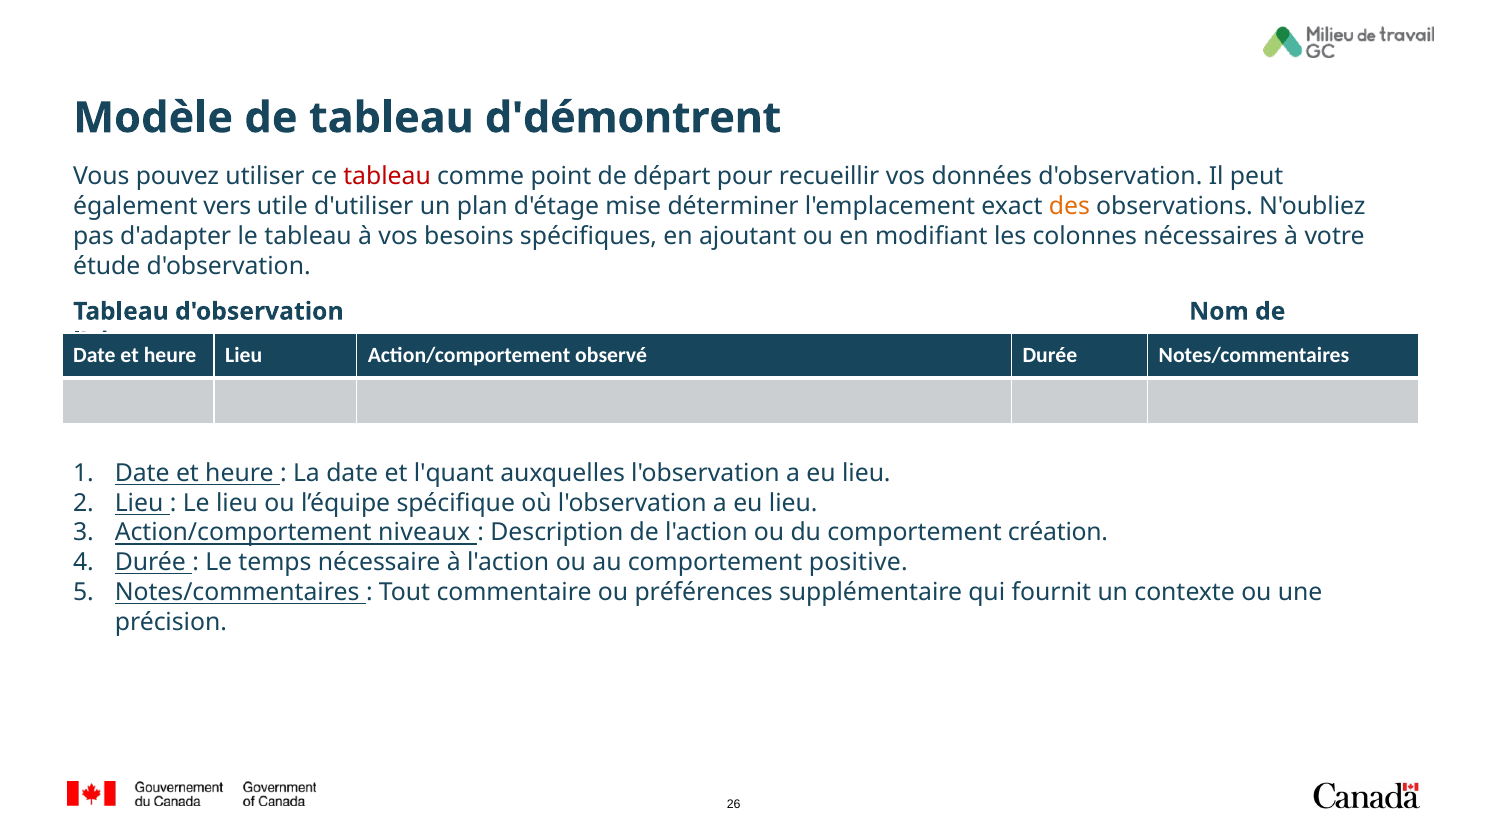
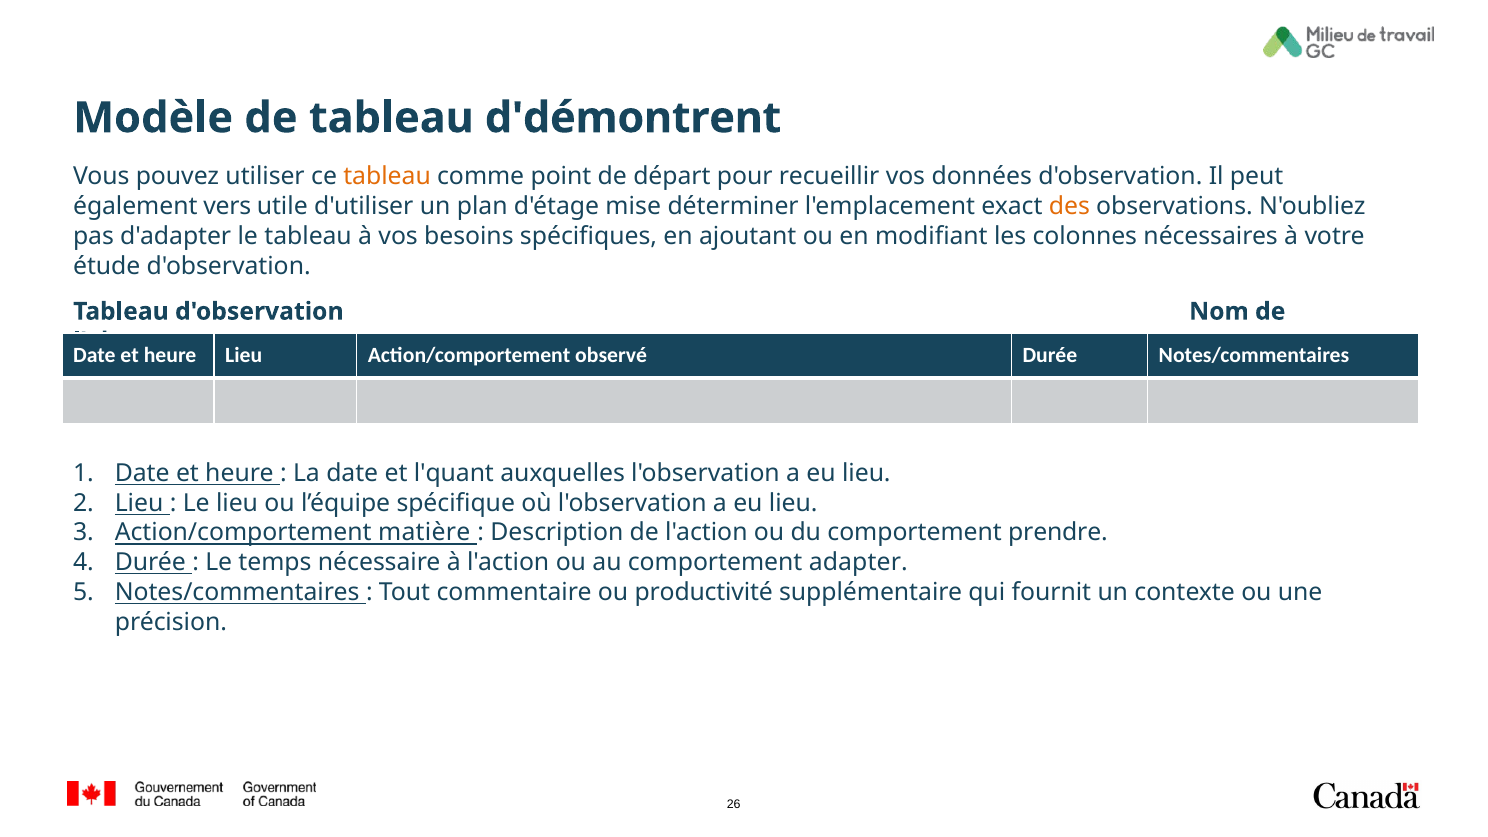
tableau at (387, 177) colour: red -> orange
niveaux: niveaux -> matière
création: création -> prendre
positive: positive -> adapter
préférences: préférences -> productivité
